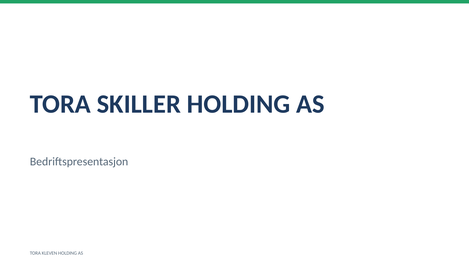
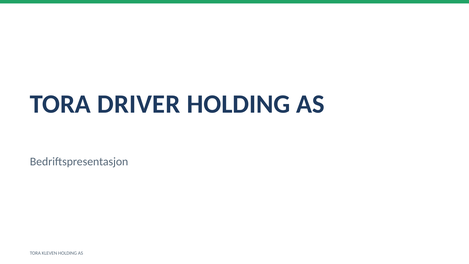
SKILLER: SKILLER -> DRIVER
